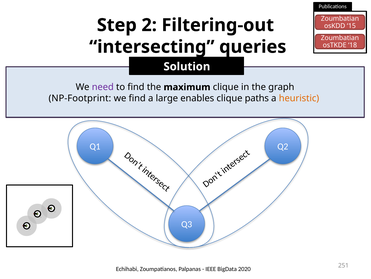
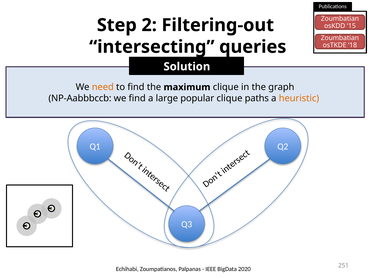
need colour: purple -> orange
NP-Footprint: NP-Footprint -> NP-Aabbbccb
enables: enables -> popular
